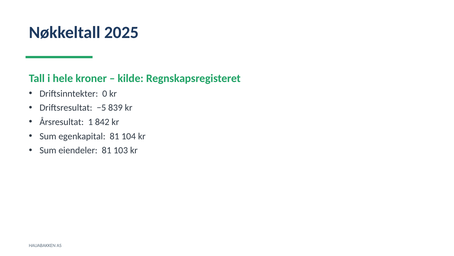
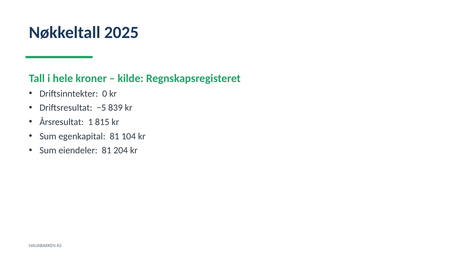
842: 842 -> 815
103: 103 -> 204
